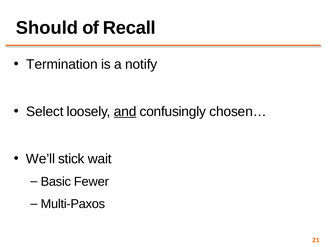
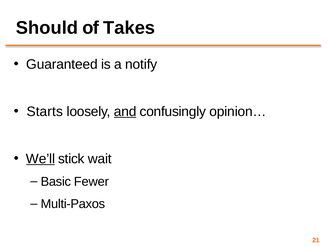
Recall: Recall -> Takes
Termination: Termination -> Guaranteed
Select: Select -> Starts
chosen…: chosen… -> opinion…
We’ll underline: none -> present
